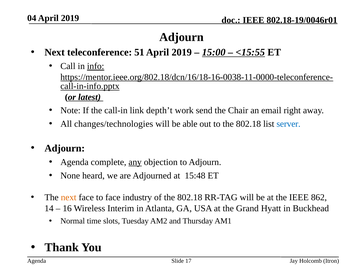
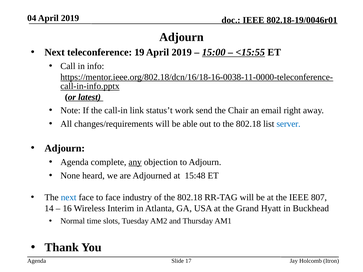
51: 51 -> 19
info underline: present -> none
depth’t: depth’t -> status’t
changes/technologies: changes/technologies -> changes/requirements
next at (69, 198) colour: orange -> blue
862: 862 -> 807
